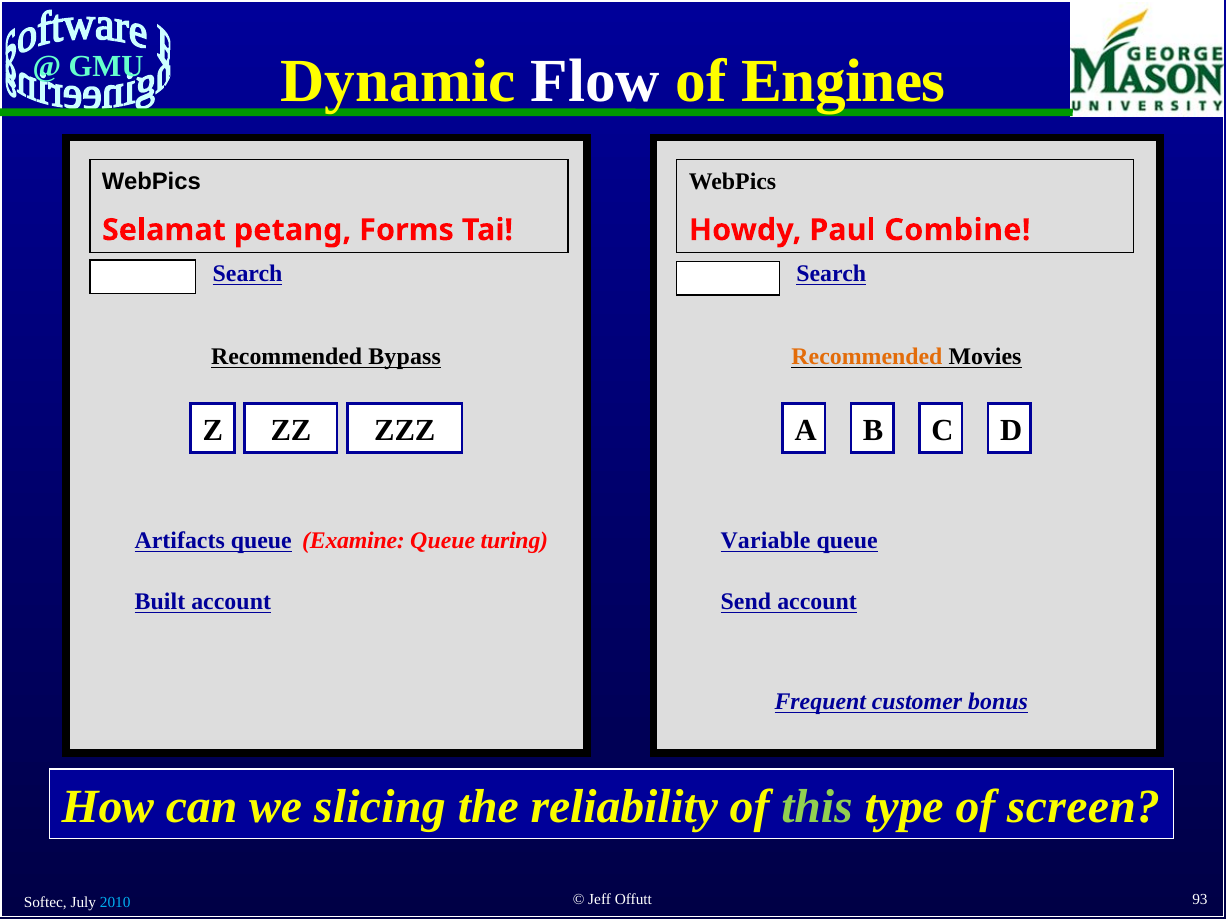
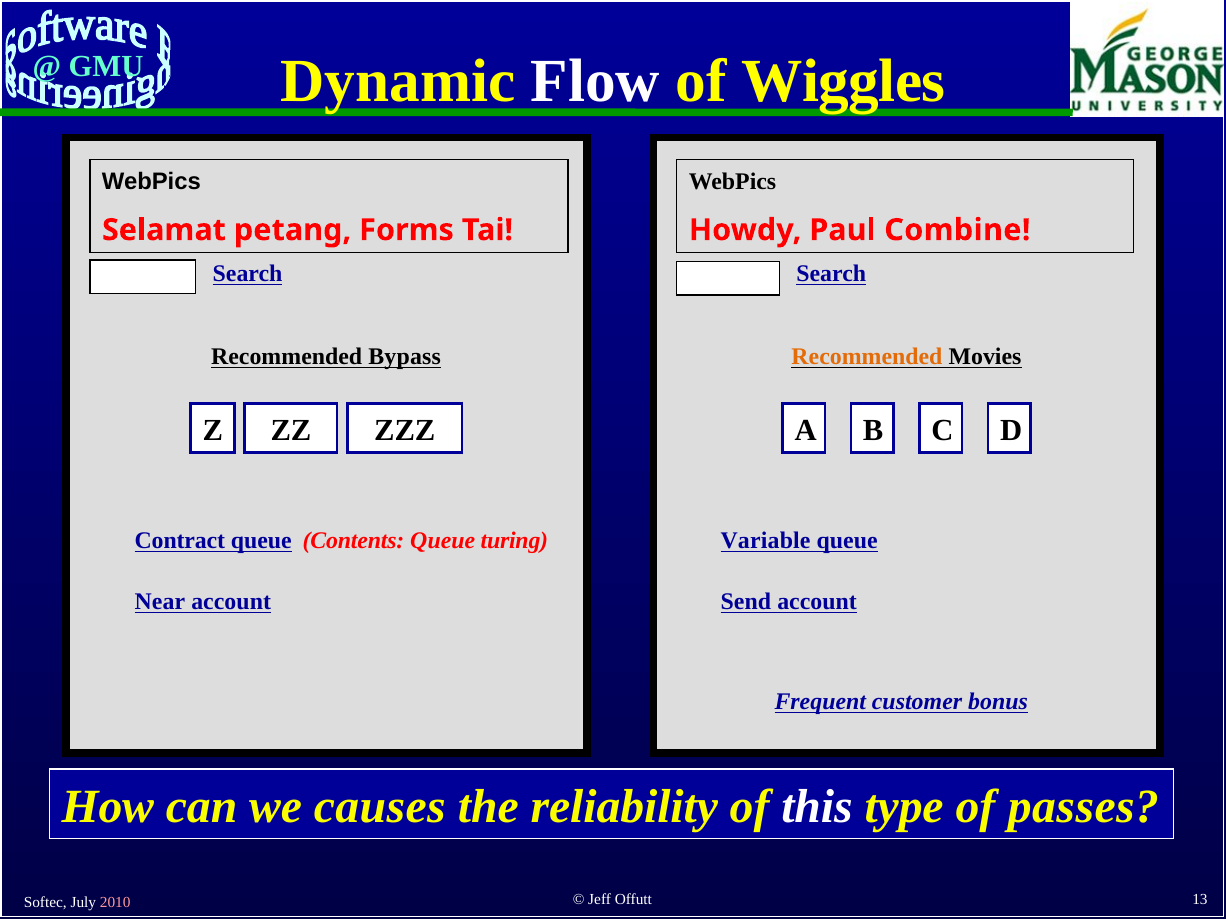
Engines: Engines -> Wiggles
Artifacts: Artifacts -> Contract
Examine: Examine -> Contents
Built: Built -> Near
slicing: slicing -> causes
this colour: light green -> white
screen: screen -> passes
93: 93 -> 13
2010 colour: light blue -> pink
